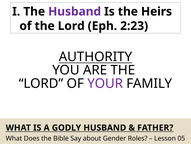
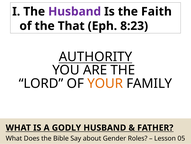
Heirs: Heirs -> Faith
of the Lord: Lord -> That
2:23: 2:23 -> 8:23
YOUR colour: purple -> orange
